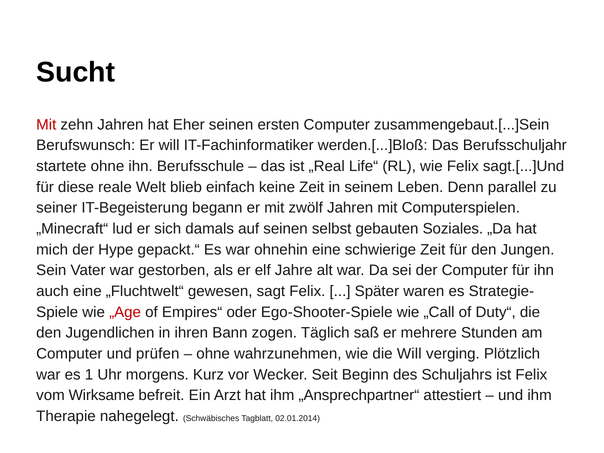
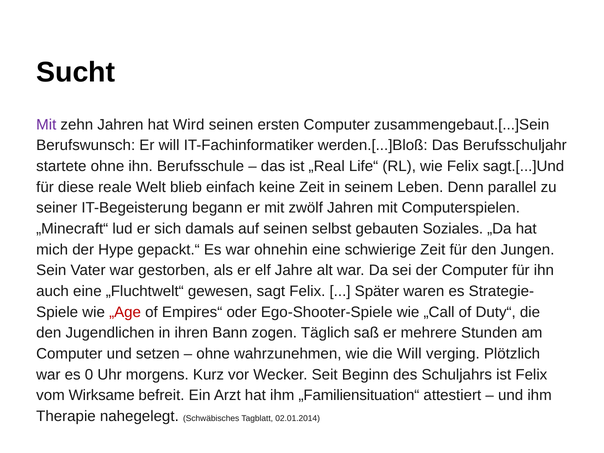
Mit at (46, 125) colour: red -> purple
Eher: Eher -> Wird
prüfen: prüfen -> setzen
1: 1 -> 0
„Ansprechpartner“: „Ansprechpartner“ -> „Familiensituation“
